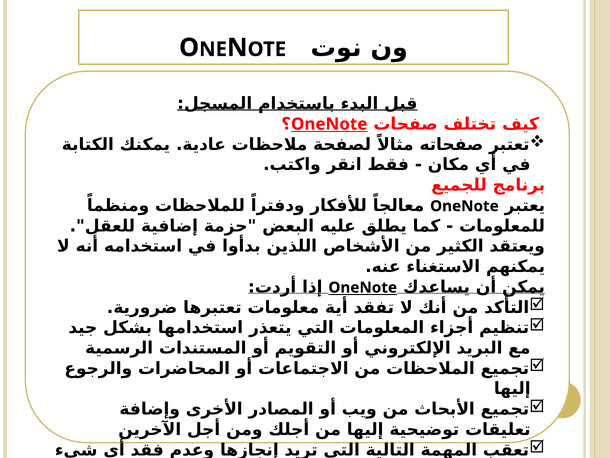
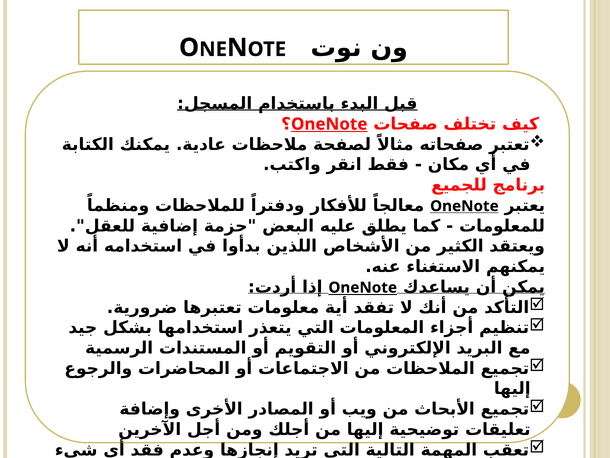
OneNote at (464, 206) underline: none -> present
